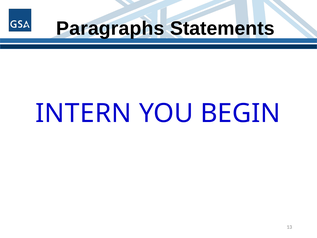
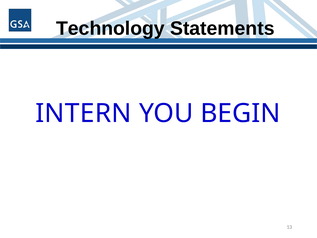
Paragraphs: Paragraphs -> Technology
